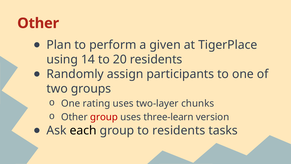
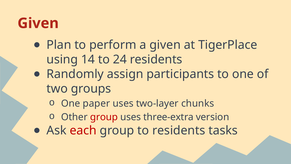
Other at (38, 23): Other -> Given
20: 20 -> 24
rating: rating -> paper
three-learn: three-learn -> three-extra
each colour: black -> red
